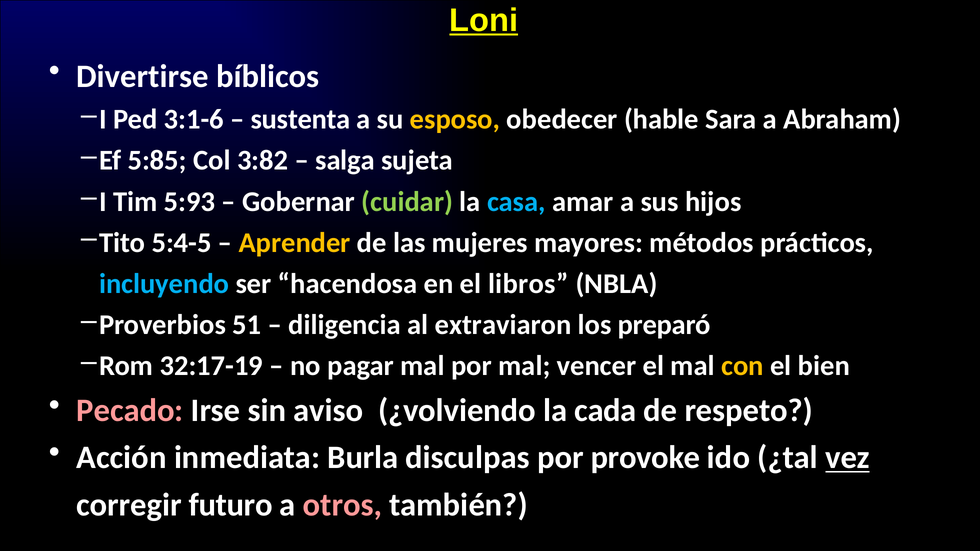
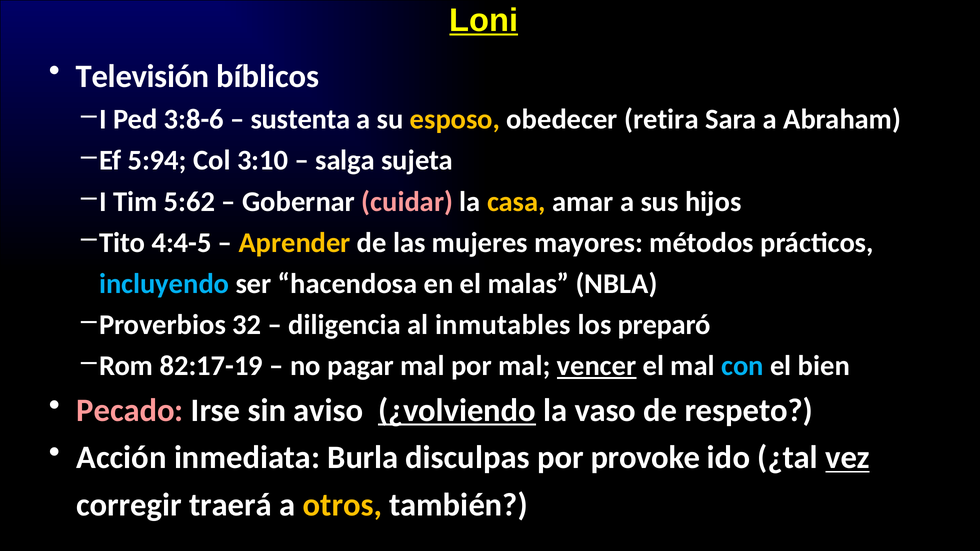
Divertirse: Divertirse -> Televisión
3:1-6: 3:1-6 -> 3:8-6
hable: hable -> retira
5:85: 5:85 -> 5:94
3:82: 3:82 -> 3:10
5:93: 5:93 -> 5:62
cuidar colour: light green -> pink
casa colour: light blue -> yellow
5:4-5: 5:4-5 -> 4:4-5
libros: libros -> malas
51: 51 -> 32
extraviaron: extraviaron -> inmutables
32:17-19: 32:17-19 -> 82:17-19
vencer underline: none -> present
con colour: yellow -> light blue
¿volviendo underline: none -> present
cada: cada -> vaso
futuro: futuro -> traerá
otros colour: pink -> yellow
